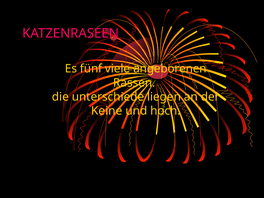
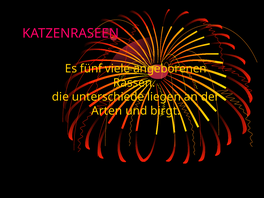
Keine: Keine -> Arten
hoch: hoch -> birgt
